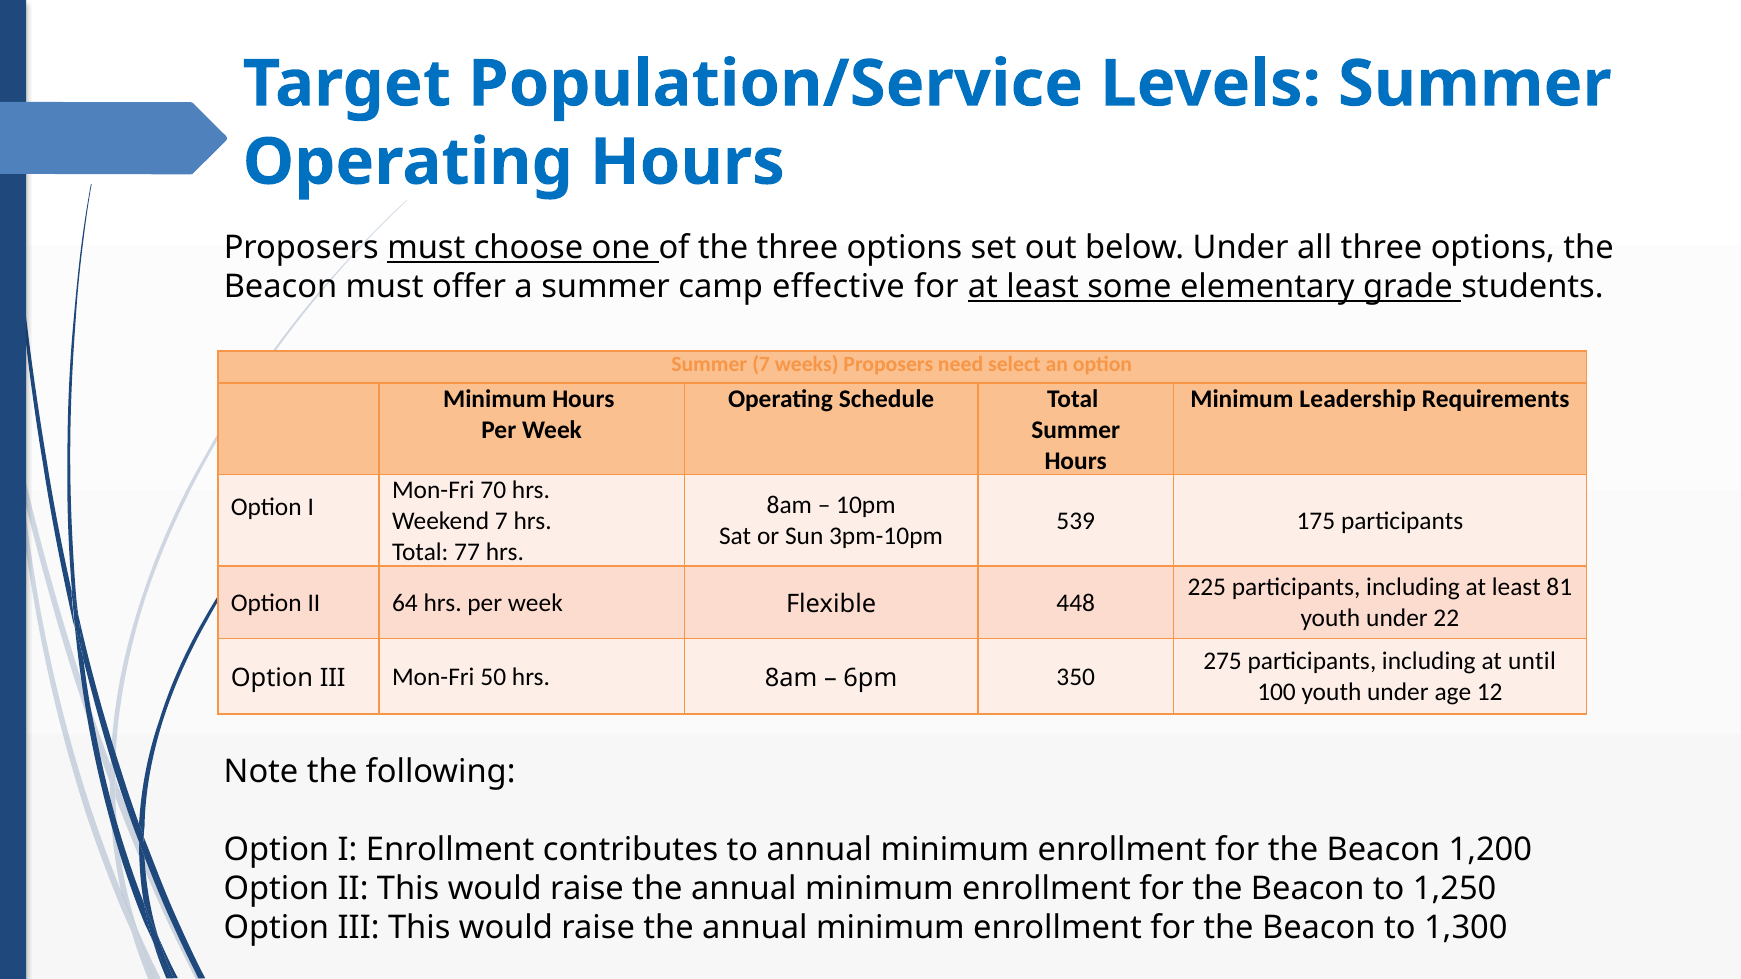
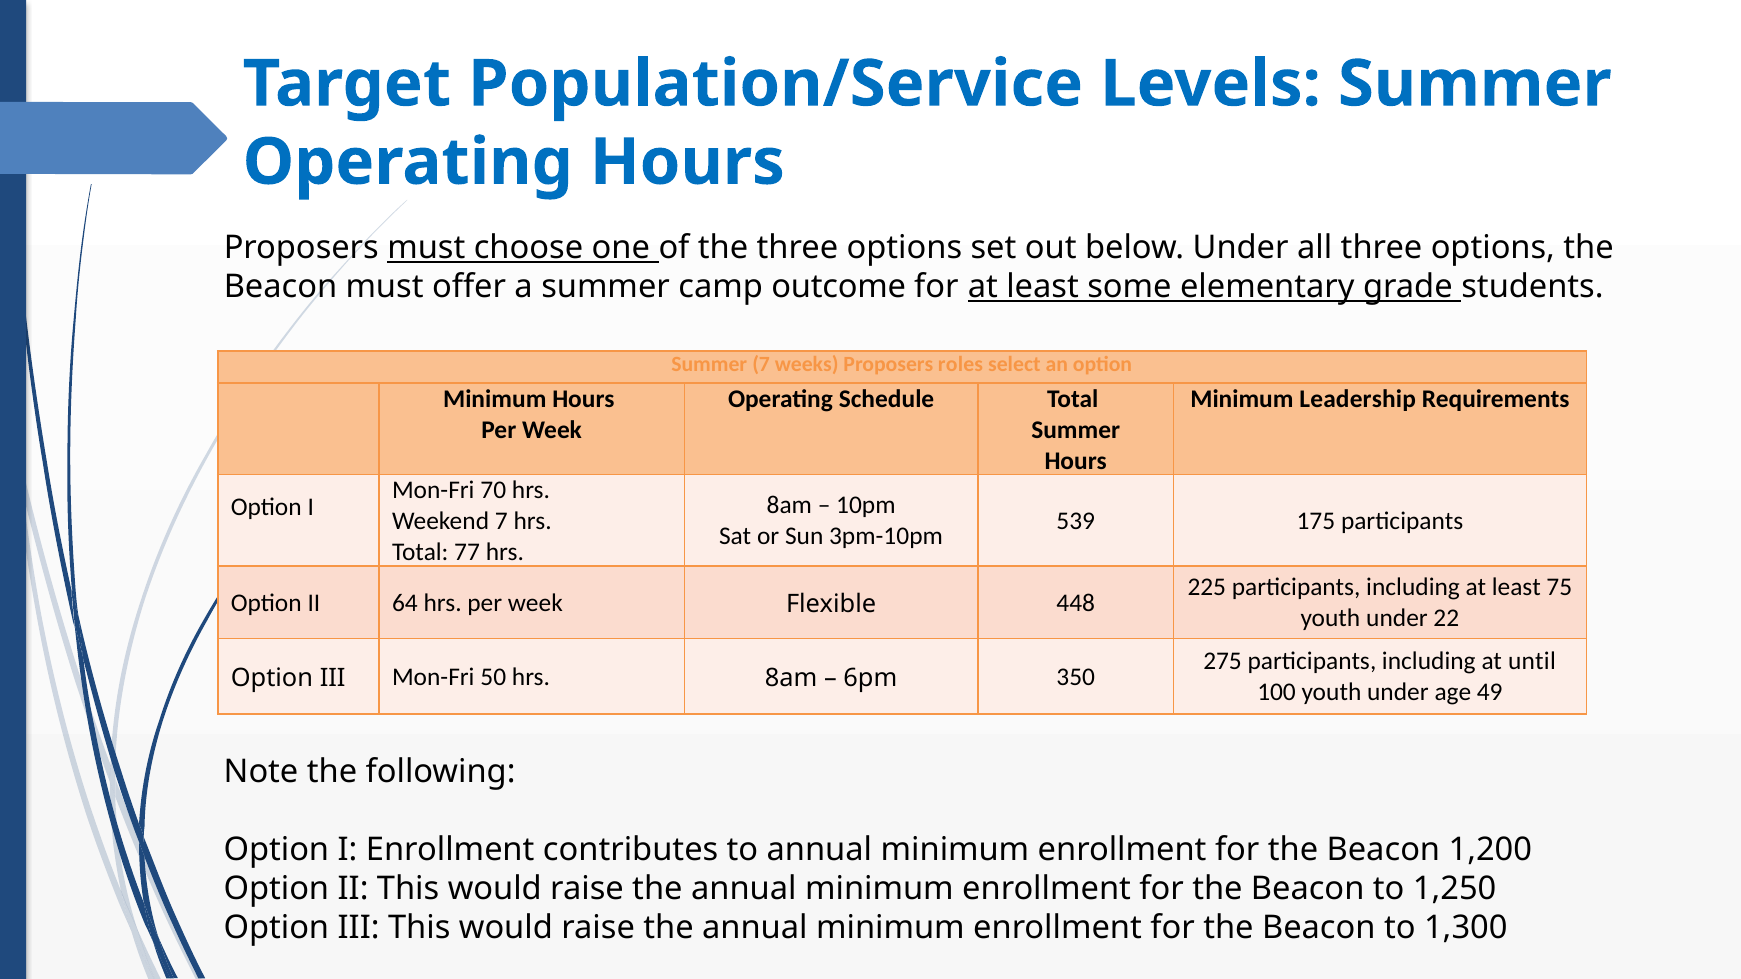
effective: effective -> outcome
need: need -> roles
81: 81 -> 75
12: 12 -> 49
